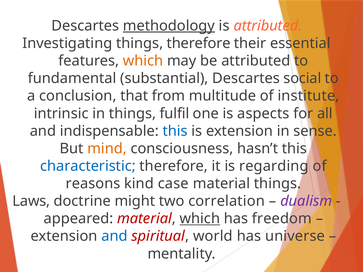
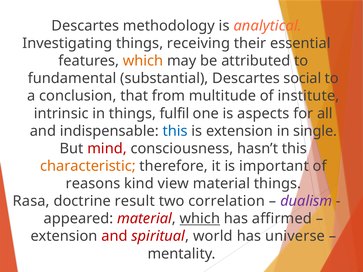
methodology underline: present -> none
is attributed: attributed -> analytical
things therefore: therefore -> receiving
sense: sense -> single
mind colour: orange -> red
characteristic colour: blue -> orange
regarding: regarding -> important
case: case -> view
Laws: Laws -> Rasa
might: might -> result
freedom: freedom -> affirmed
and at (114, 236) colour: blue -> red
